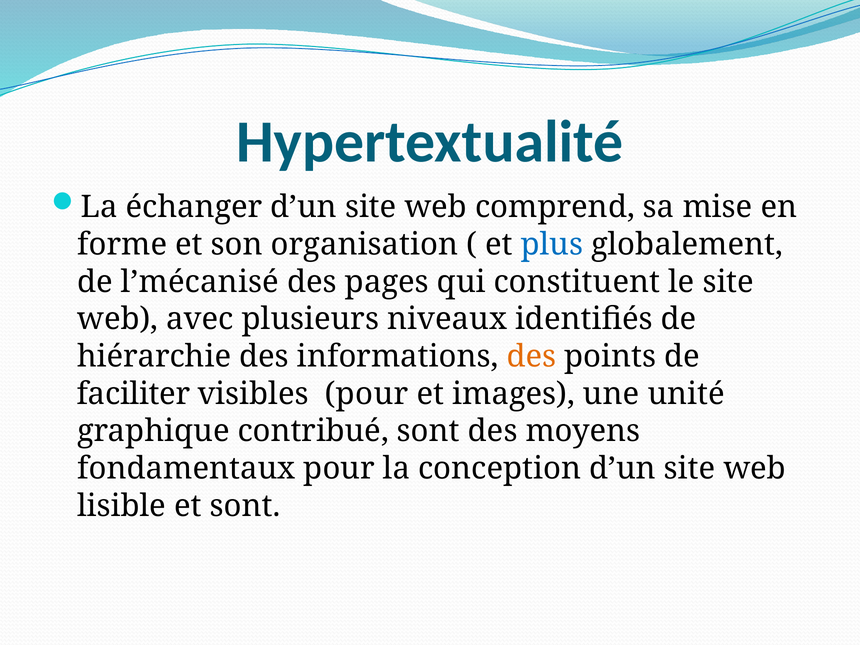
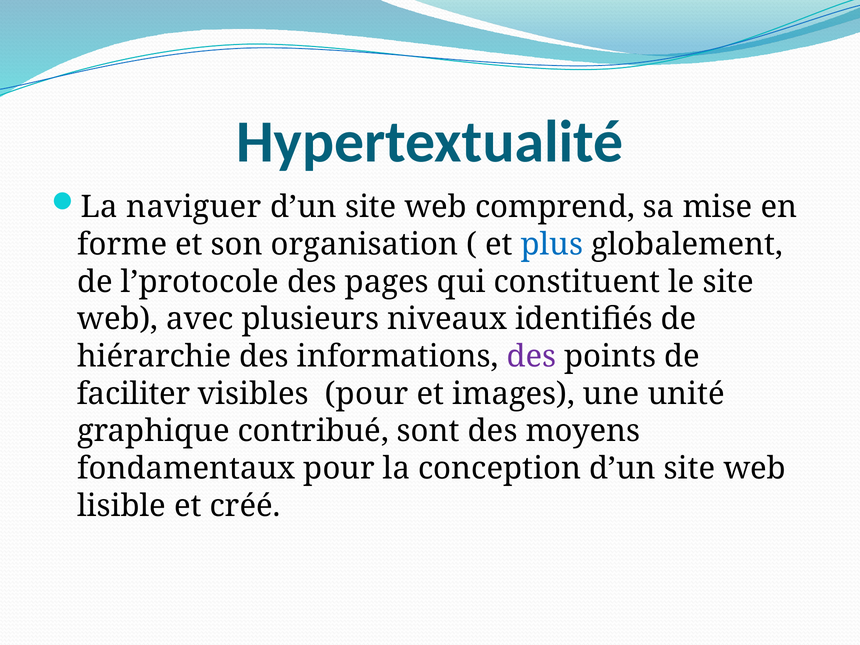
échanger: échanger -> naviguer
l’mécanisé: l’mécanisé -> l’protocole
des at (531, 357) colour: orange -> purple
et sont: sont -> créé
